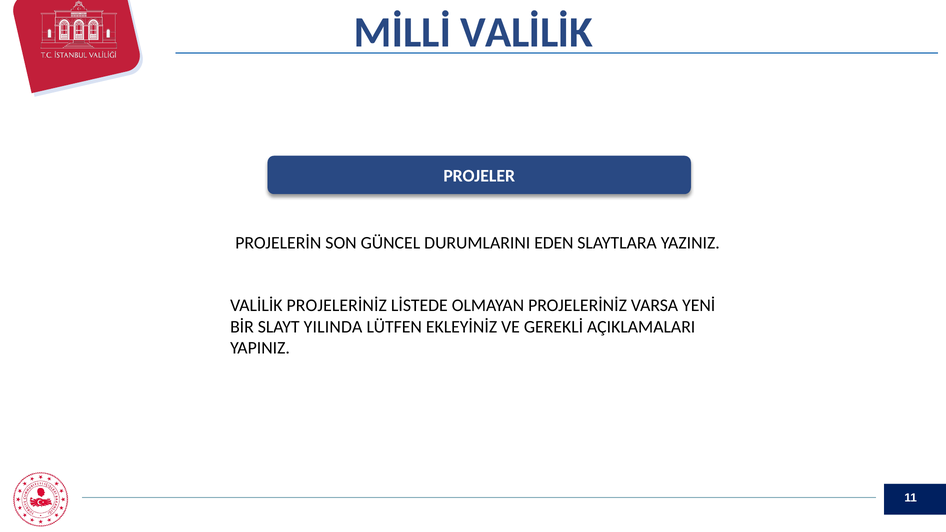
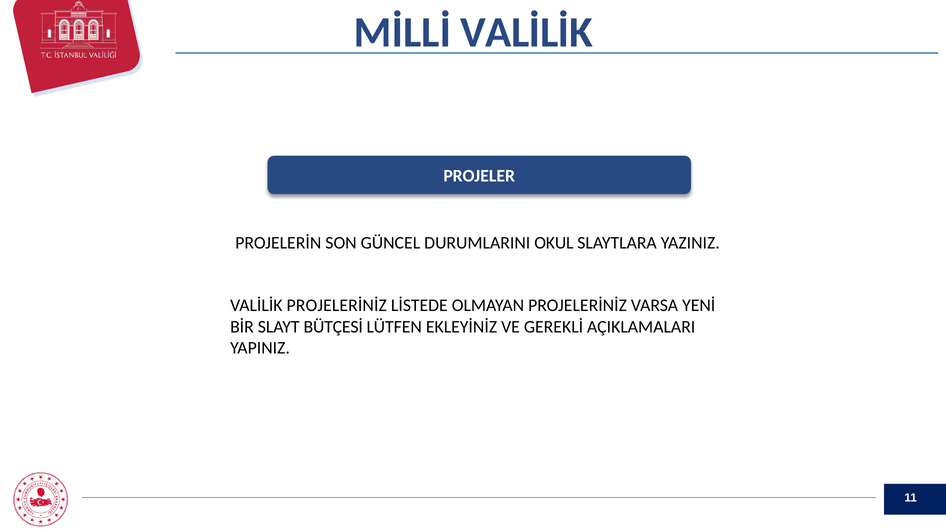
EDEN: EDEN -> OKUL
YILINDA: YILINDA -> BÜTÇESİ
